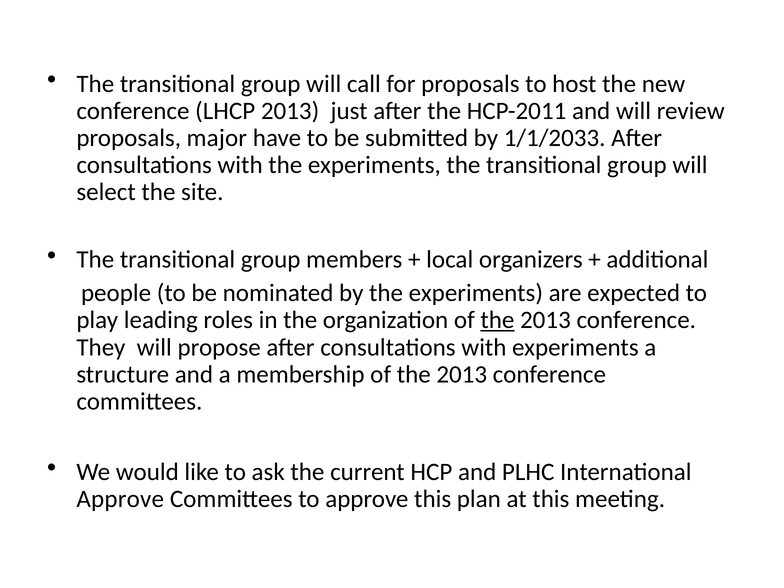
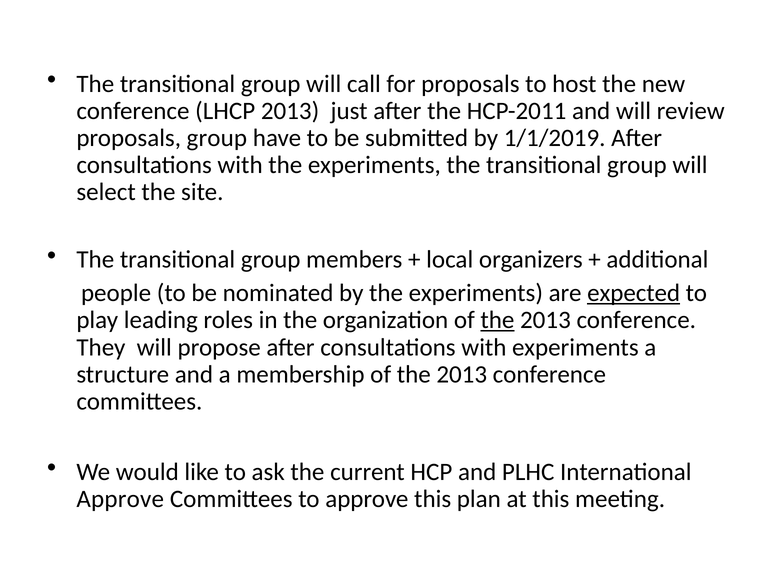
proposals major: major -> group
1/1/2033: 1/1/2033 -> 1/1/2019
expected underline: none -> present
